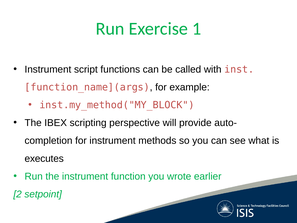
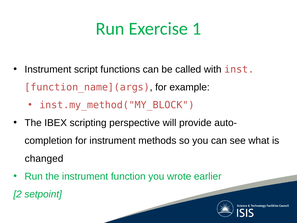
executes: executes -> changed
